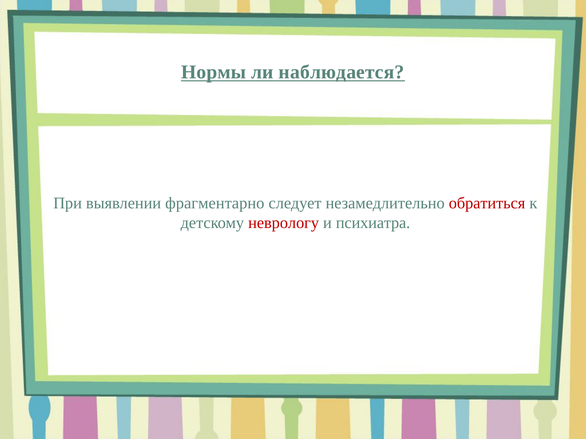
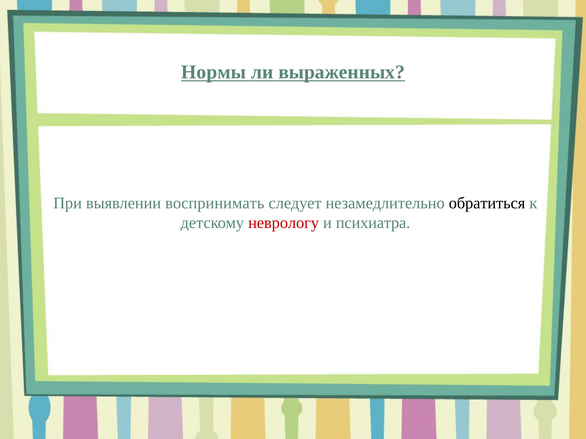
наблюдается: наблюдается -> выраженных
фрагментарно: фрагментарно -> воспринимать
обратиться colour: red -> black
